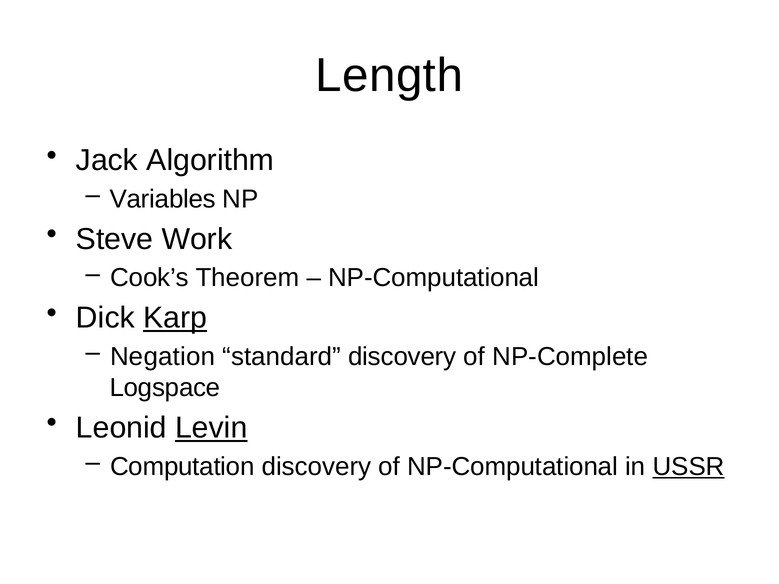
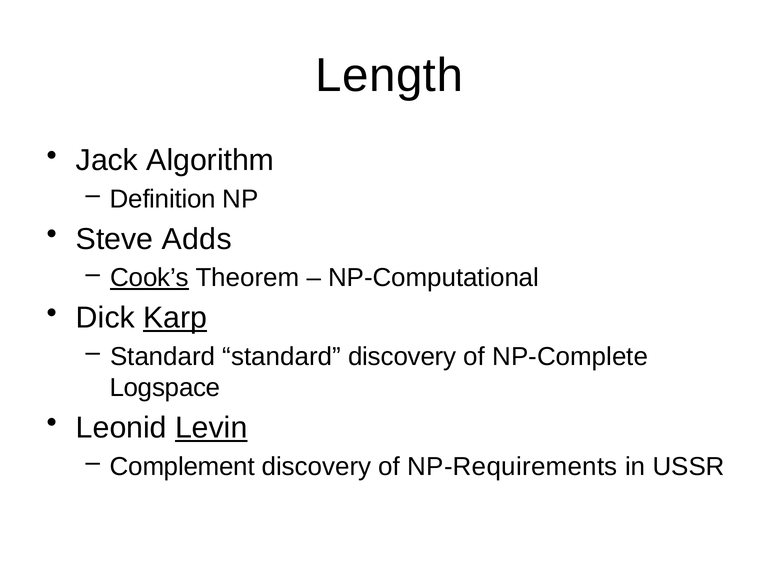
Variables: Variables -> Definition
Work: Work -> Adds
Cook’s underline: none -> present
Negation at (163, 357): Negation -> Standard
Computation: Computation -> Complement
of NP-Computational: NP-Computational -> NP-Requirements
USSR underline: present -> none
